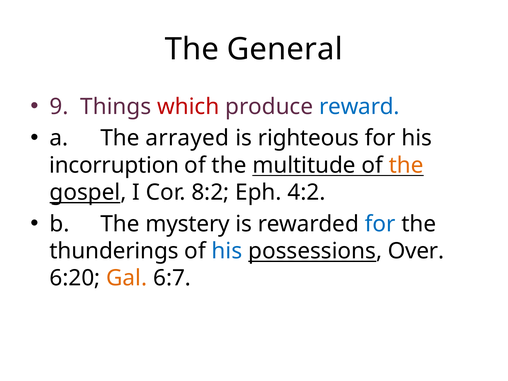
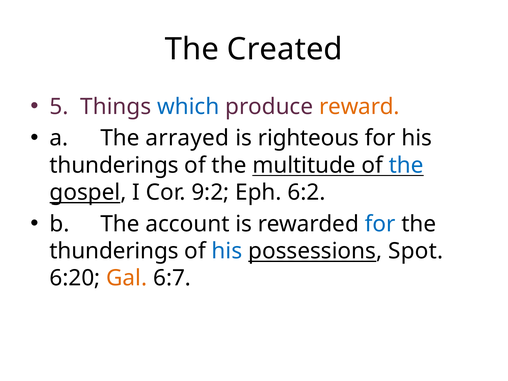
General: General -> Created
9: 9 -> 5
which colour: red -> blue
reward colour: blue -> orange
incorruption at (114, 165): incorruption -> thunderings
the at (406, 165) colour: orange -> blue
8:2: 8:2 -> 9:2
4:2: 4:2 -> 6:2
mystery: mystery -> account
Over: Over -> Spot
